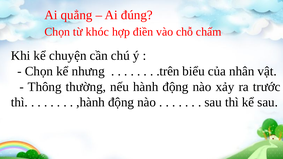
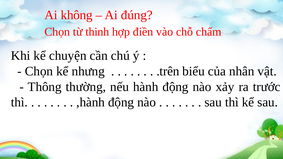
quẳng: quẳng -> không
khóc: khóc -> thinh
